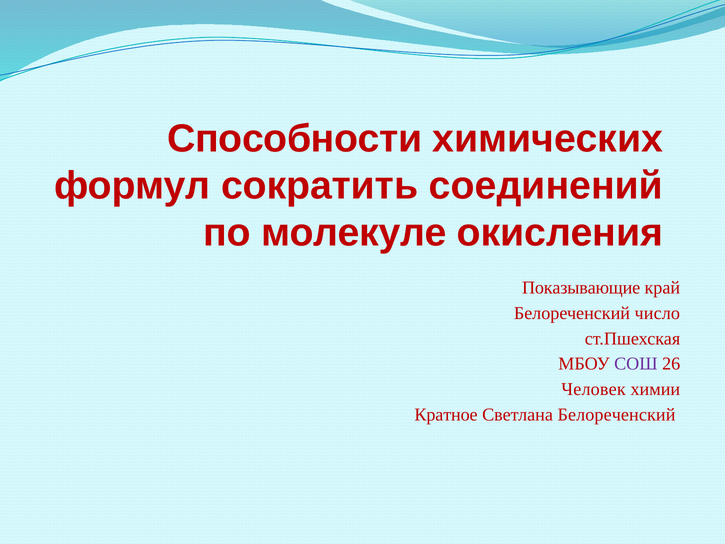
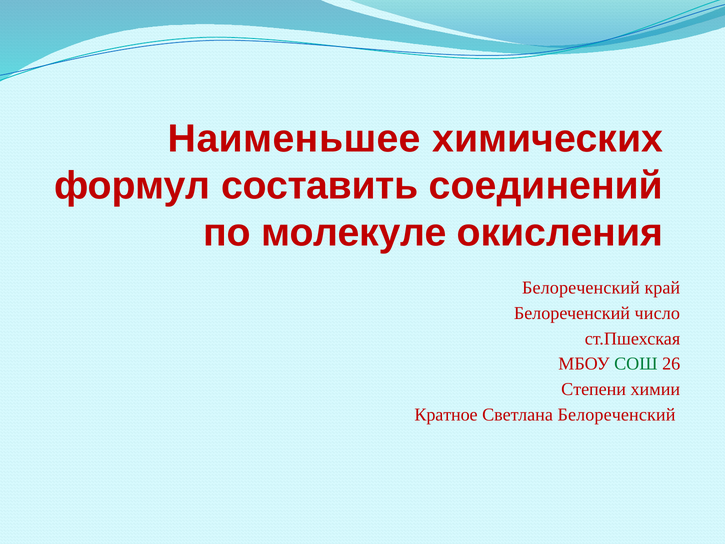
Способности: Способности -> Наименьшее
сократить: сократить -> составить
Показывающие at (581, 288): Показывающие -> Белореченский
СОШ colour: purple -> green
Человек: Человек -> Степени
